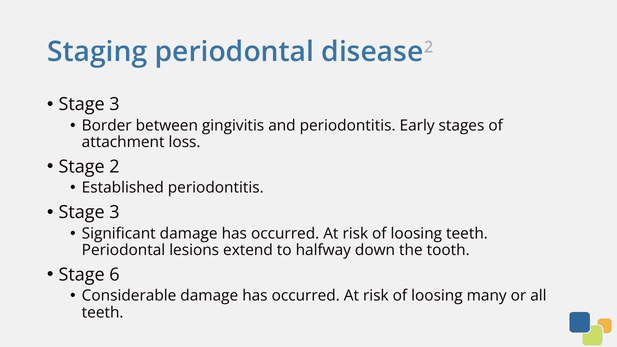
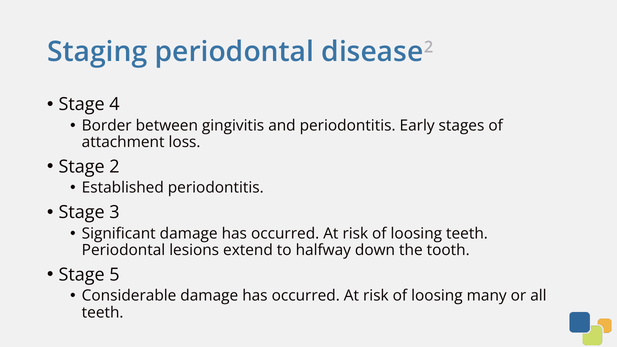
3 at (114, 104): 3 -> 4
6: 6 -> 5
